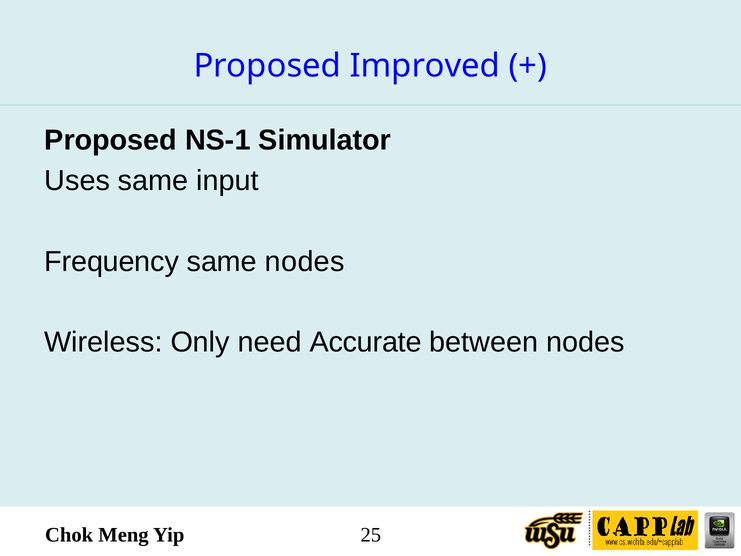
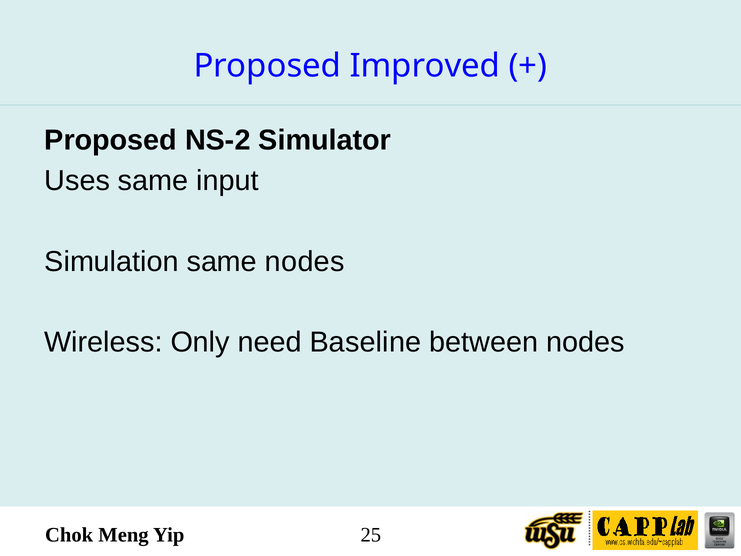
NS-1: NS-1 -> NS-2
Frequency: Frequency -> Simulation
Accurate: Accurate -> Baseline
